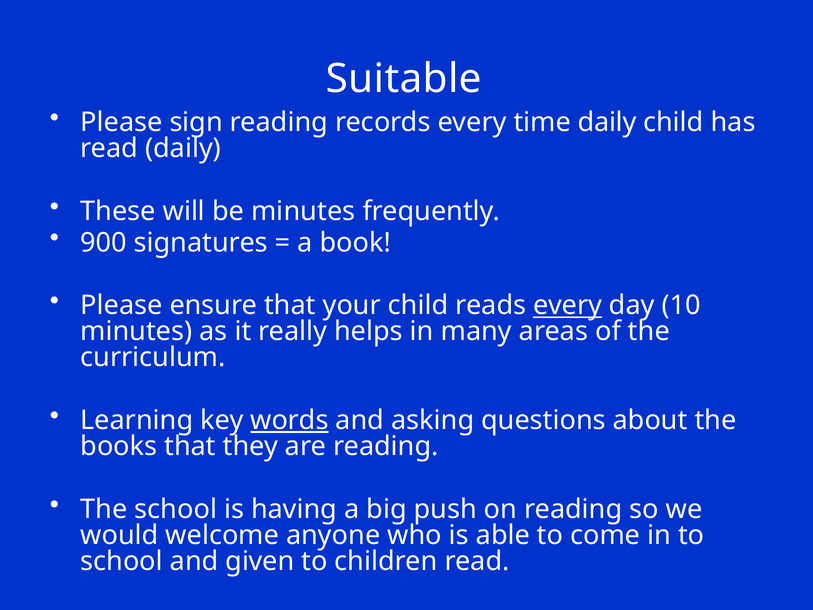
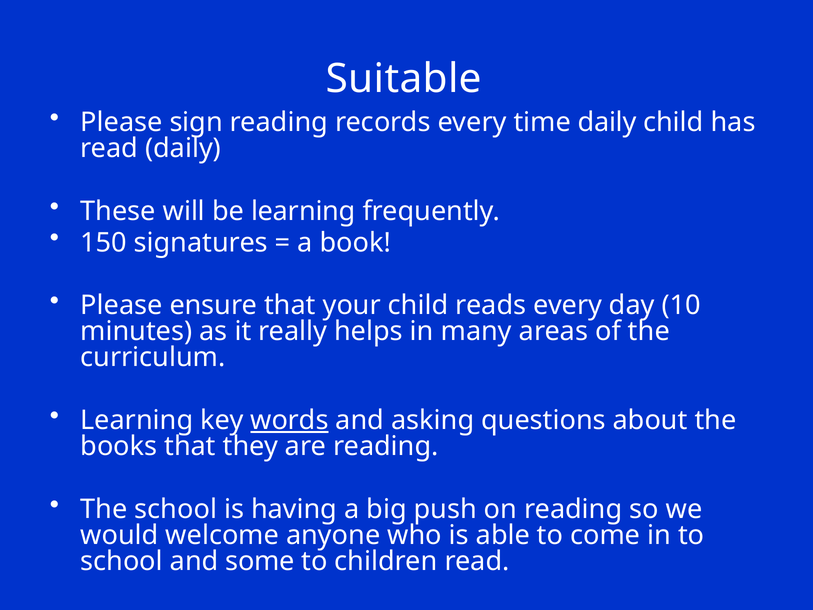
be minutes: minutes -> learning
900: 900 -> 150
every at (568, 305) underline: present -> none
given: given -> some
